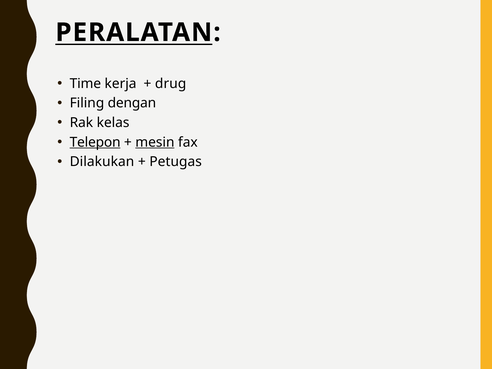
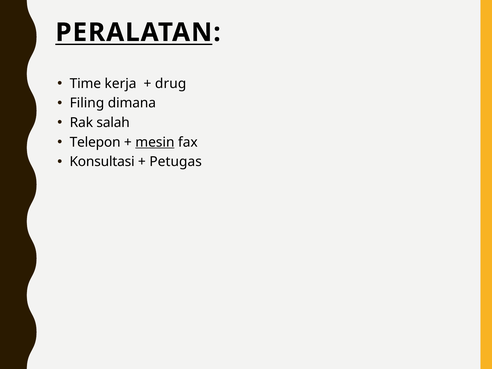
dengan: dengan -> dimana
kelas: kelas -> salah
Telepon underline: present -> none
Dilakukan: Dilakukan -> Konsultasi
